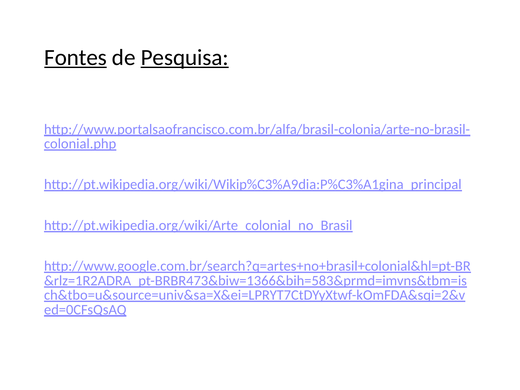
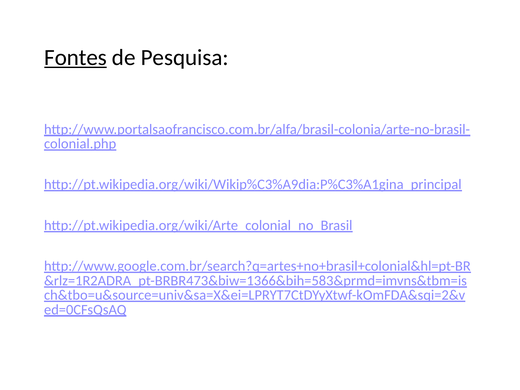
Pesquisa underline: present -> none
